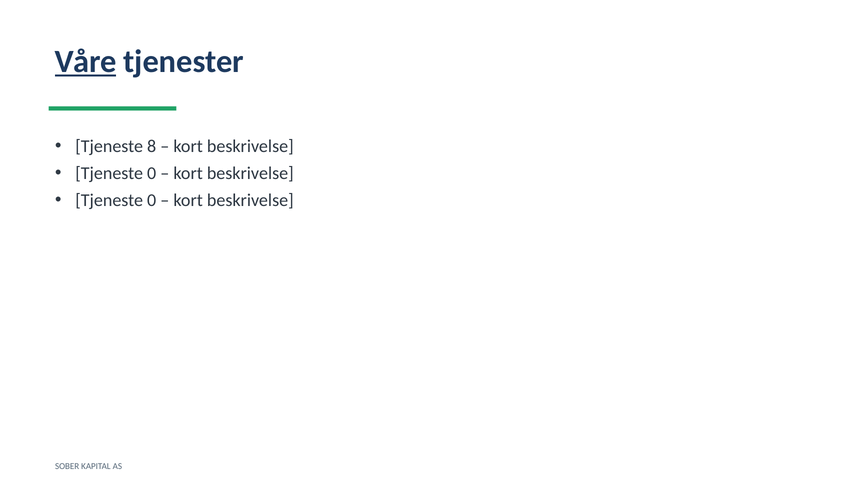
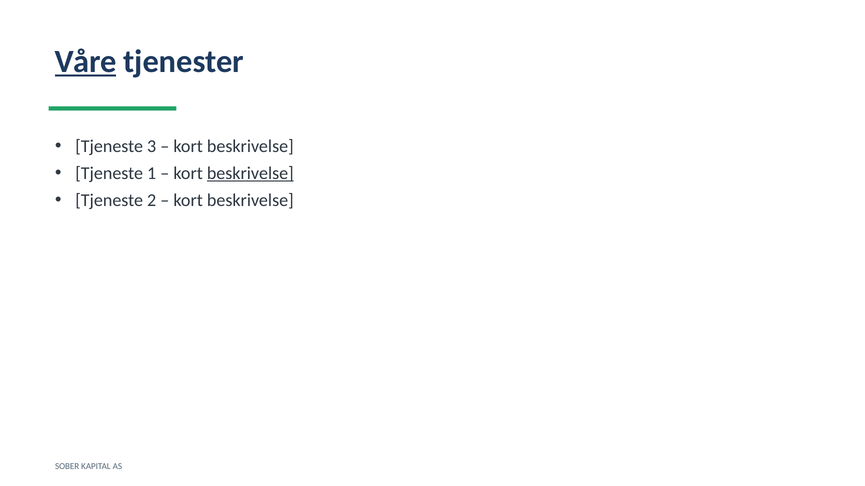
8: 8 -> 3
0 at (152, 174): 0 -> 1
beskrivelse at (250, 174) underline: none -> present
0 at (152, 201): 0 -> 2
